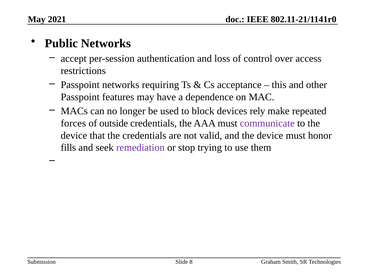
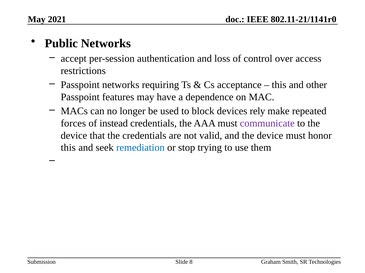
outside: outside -> instead
fills at (68, 148): fills -> this
remediation colour: purple -> blue
